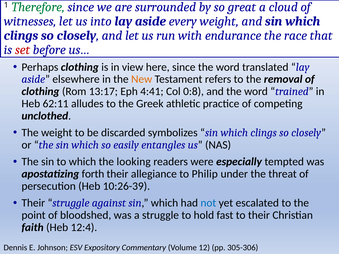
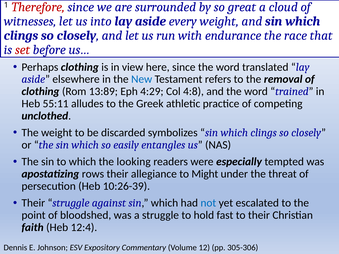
Therefore colour: green -> red
New colour: orange -> blue
13:17: 13:17 -> 13:89
4:41: 4:41 -> 4:29
0:8: 0:8 -> 4:8
62:11: 62:11 -> 55:11
forth: forth -> rows
Philip: Philip -> Might
